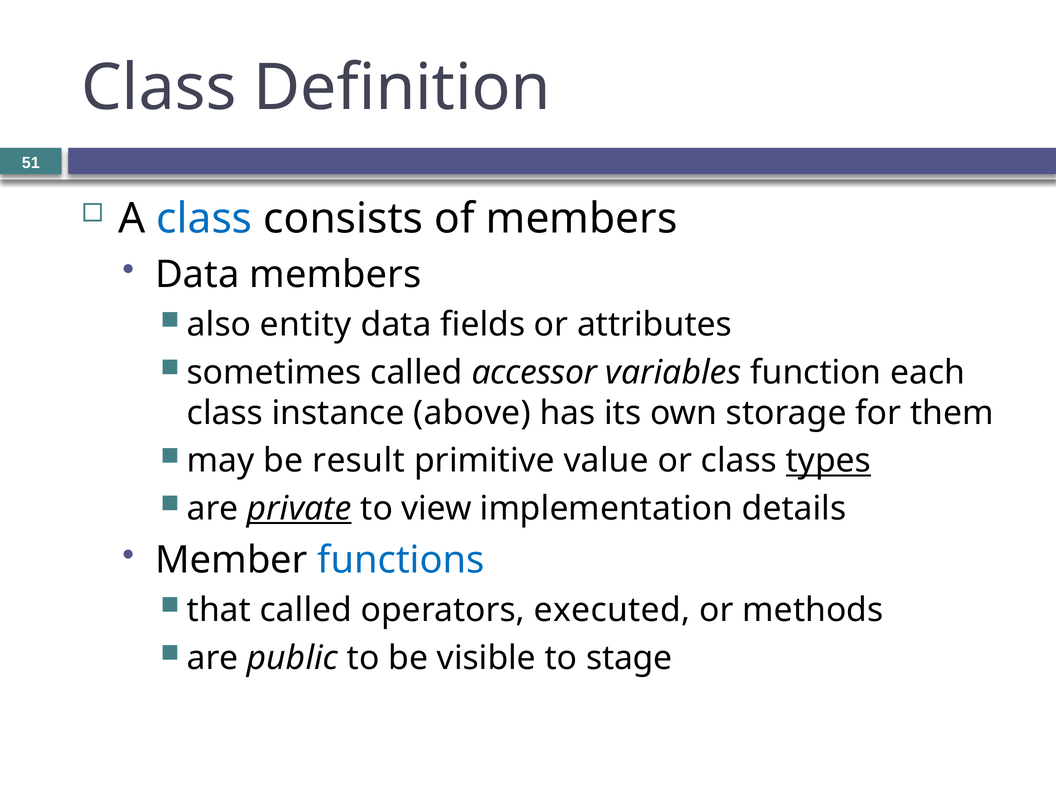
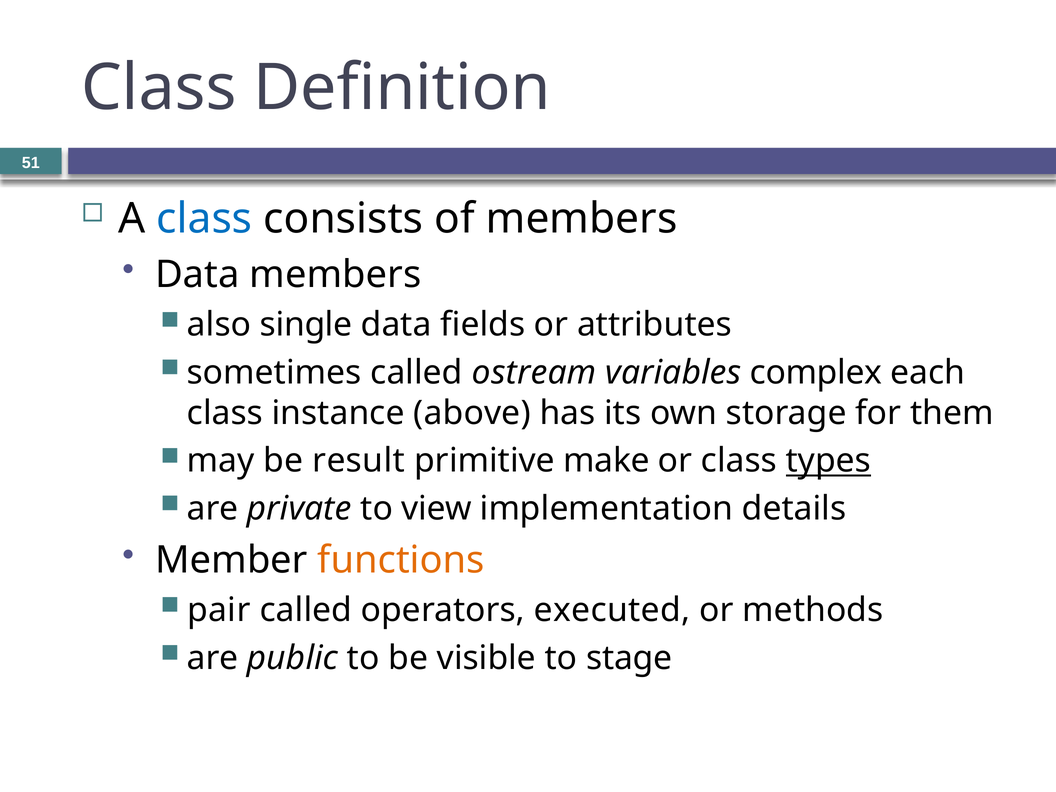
entity: entity -> single
accessor: accessor -> ostream
function: function -> complex
value: value -> make
private underline: present -> none
functions colour: blue -> orange
that: that -> pair
